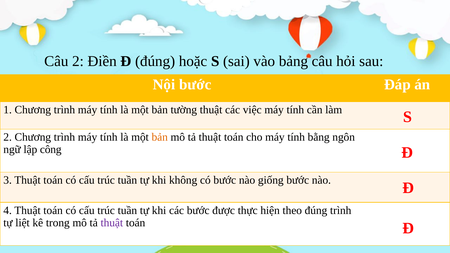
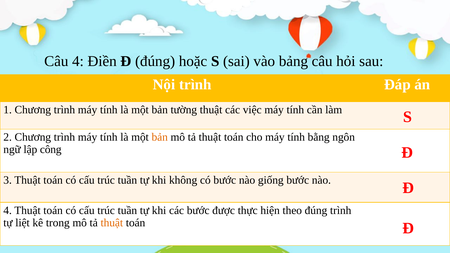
Câu 2: 2 -> 4
Nội bước: bước -> trình
thuật at (112, 223) colour: purple -> orange
